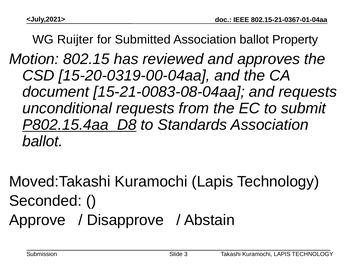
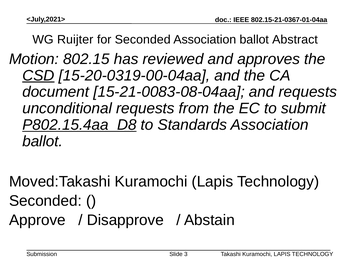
for Submitted: Submitted -> Seconded
Property: Property -> Abstract
CSD underline: none -> present
